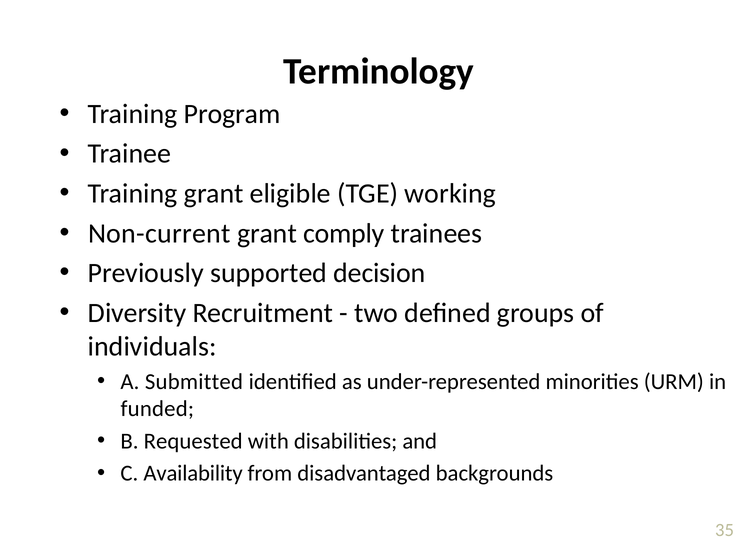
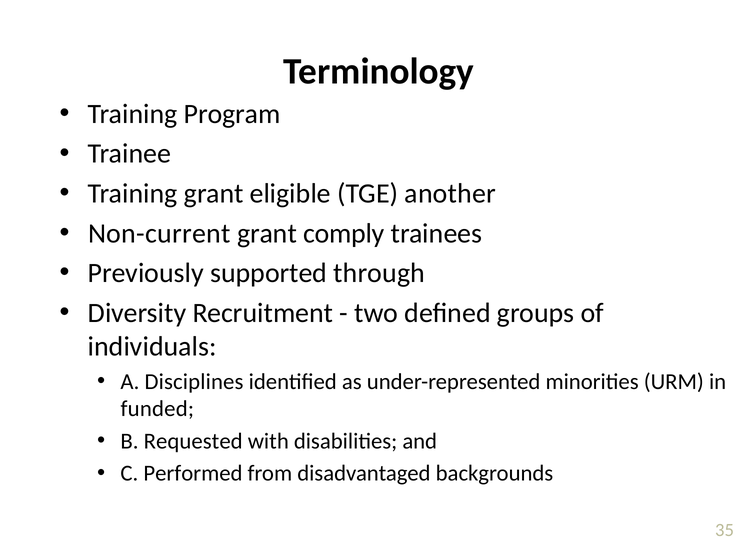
working: working -> another
decision: decision -> through
Submitted: Submitted -> Disciplines
Availability: Availability -> Performed
